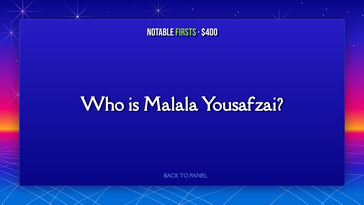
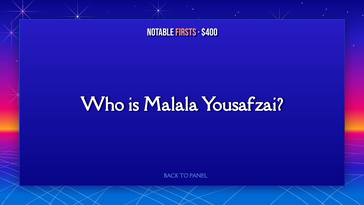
Firsts colour: light green -> pink
